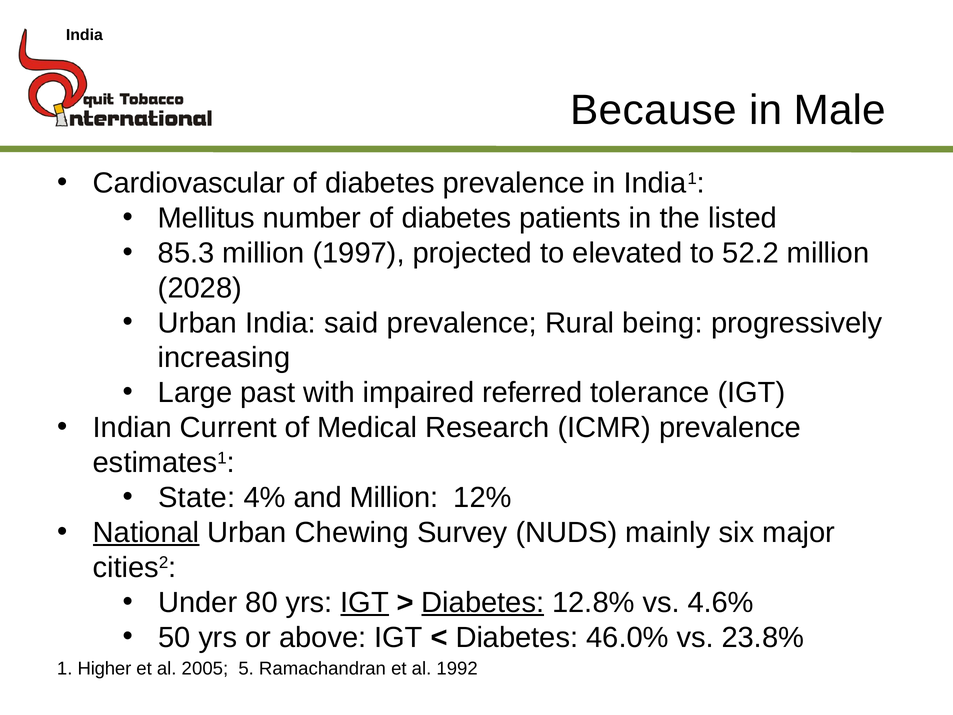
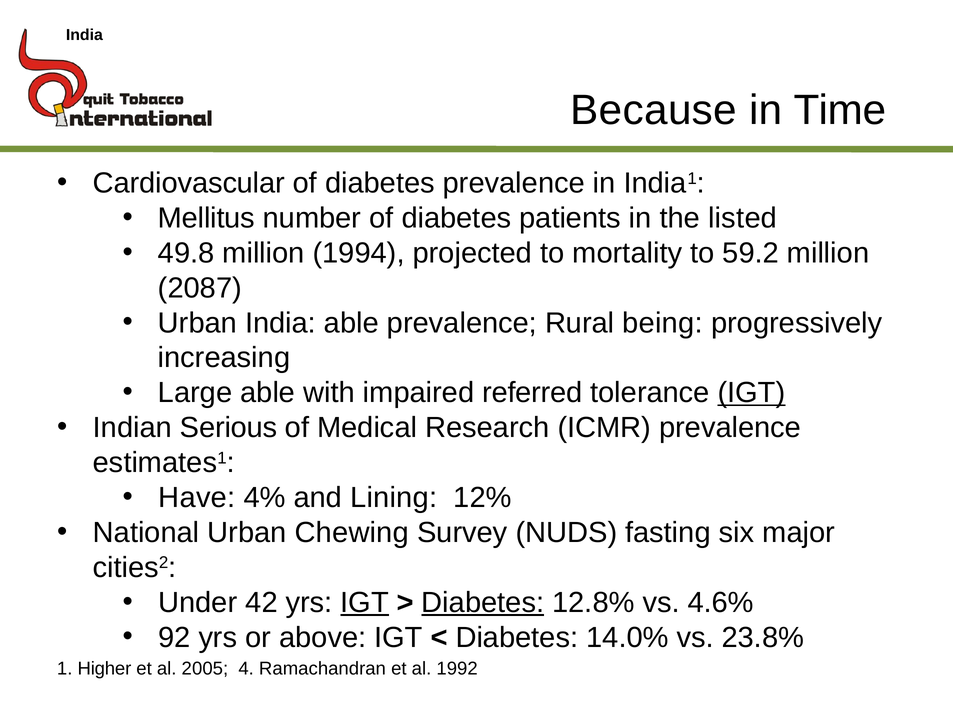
Male: Male -> Time
85.3: 85.3 -> 49.8
1997: 1997 -> 1994
elevated: elevated -> mortality
52.2: 52.2 -> 59.2
2028: 2028 -> 2087
India said: said -> able
Large past: past -> able
IGT at (751, 393) underline: none -> present
Current: Current -> Serious
State: State -> Have
and Million: Million -> Lining
National underline: present -> none
mainly: mainly -> fasting
80: 80 -> 42
50: 50 -> 92
46.0%: 46.0% -> 14.0%
5: 5 -> 4
